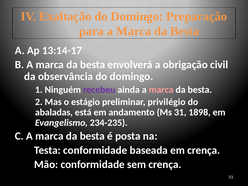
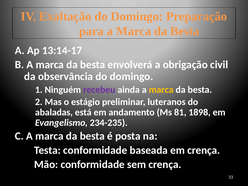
marca at (161, 90) colour: pink -> yellow
privilégio: privilégio -> luteranos
31: 31 -> 81
